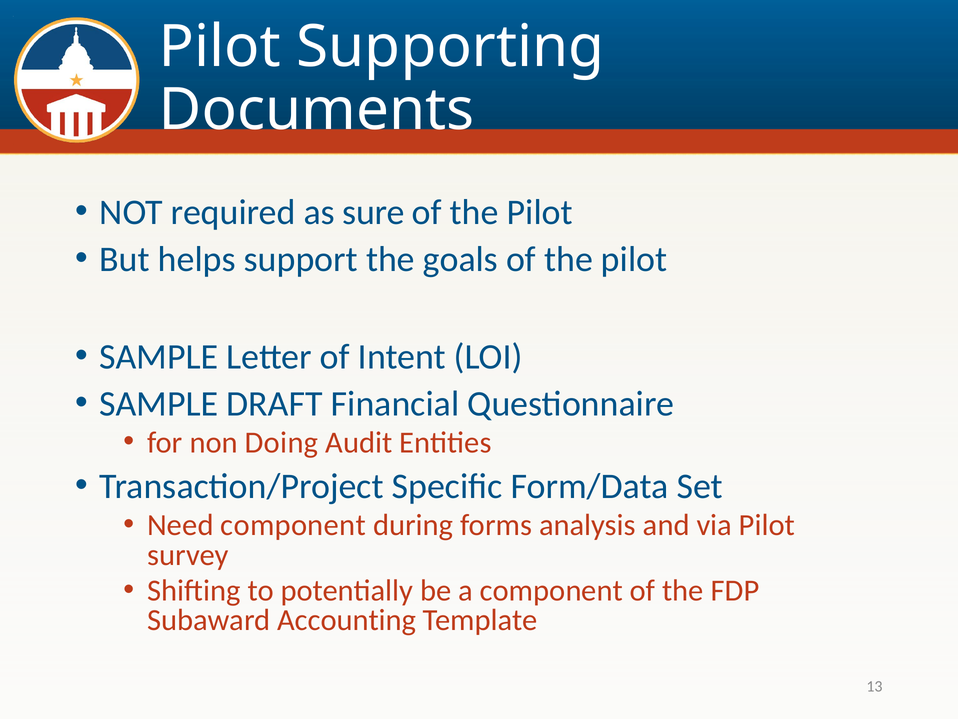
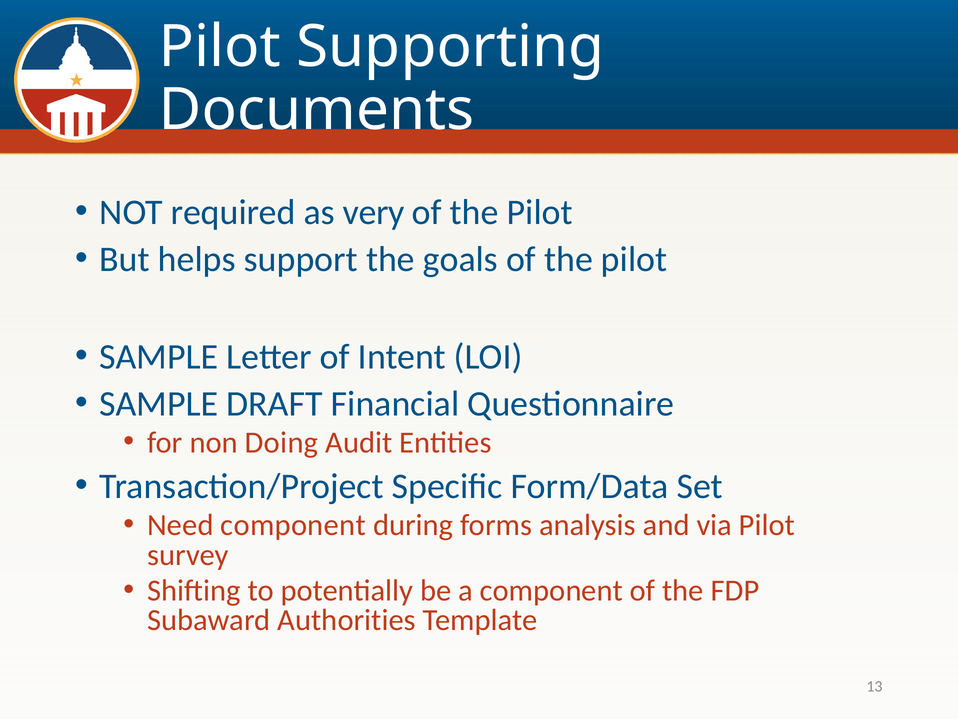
sure: sure -> very
Accounting: Accounting -> Authorities
